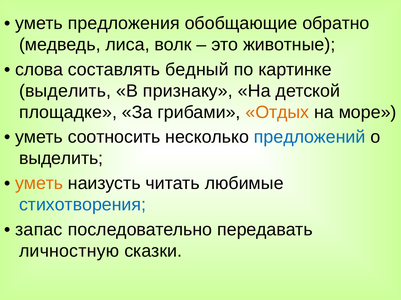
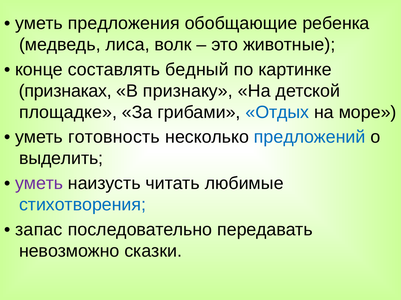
обратно: обратно -> ребенка
слова: слова -> конце
выделить at (65, 91): выделить -> признаках
Отдых colour: orange -> blue
соотносить: соотносить -> готовность
уметь at (39, 184) colour: orange -> purple
личностную: личностную -> невозможно
